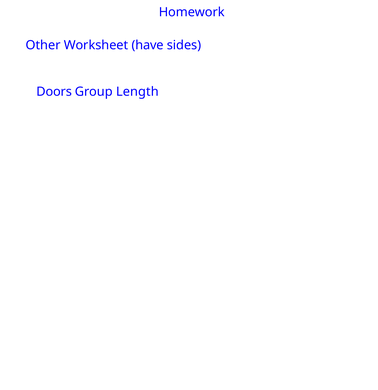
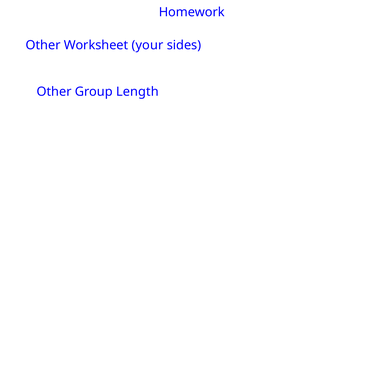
have: have -> your
Doors at (54, 92): Doors -> Other
